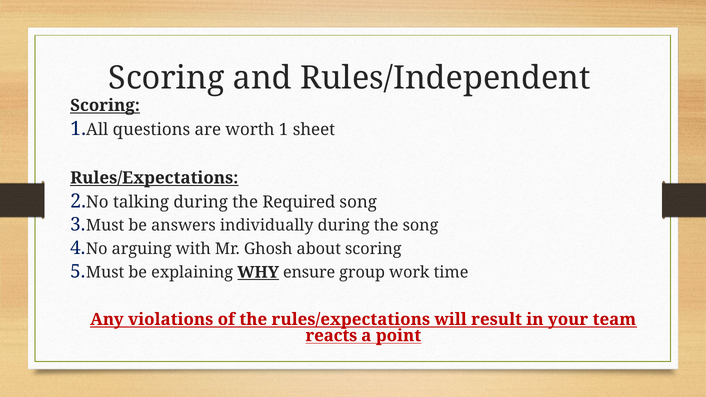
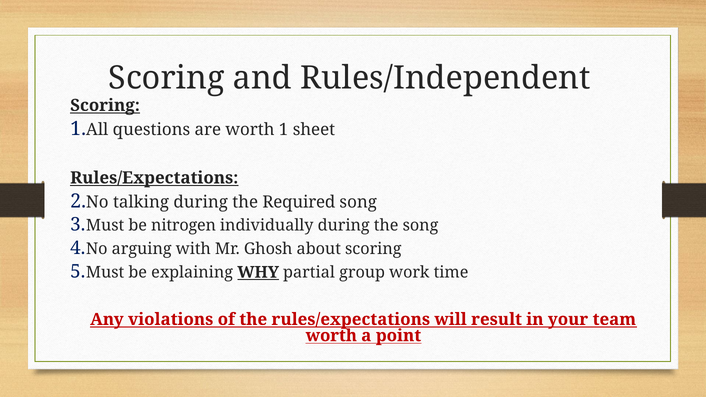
answers: answers -> nitrogen
ensure: ensure -> partial
reacts at (331, 336): reacts -> worth
